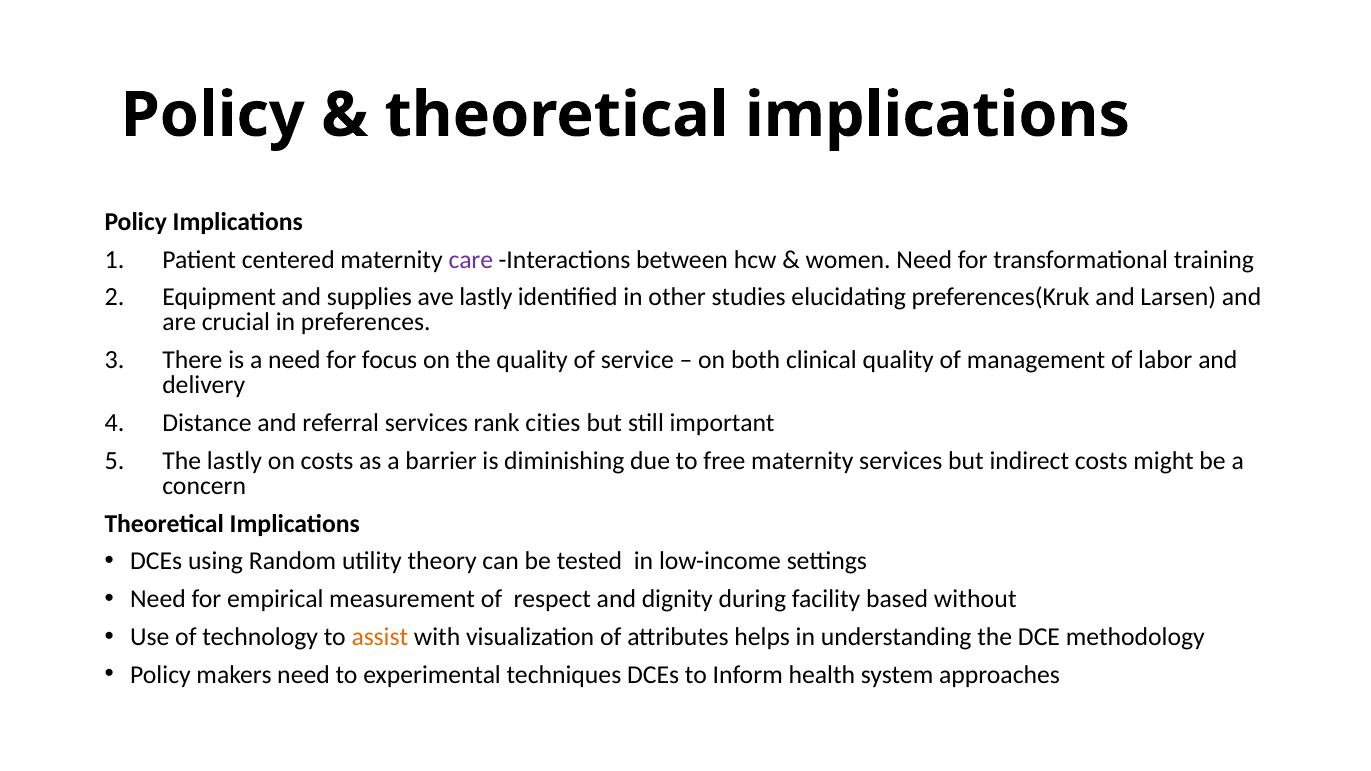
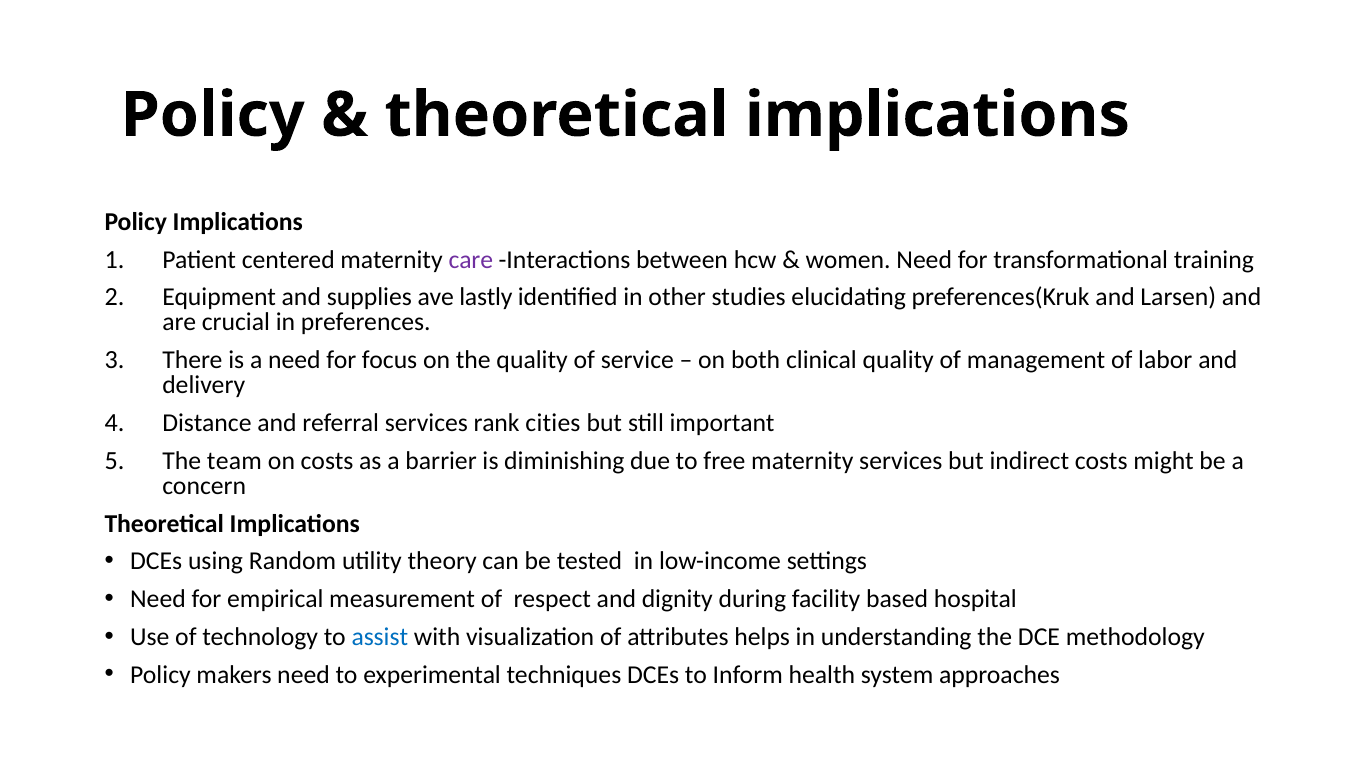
The lastly: lastly -> team
without: without -> hospital
assist colour: orange -> blue
